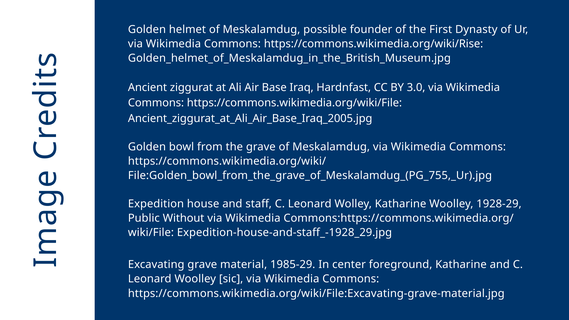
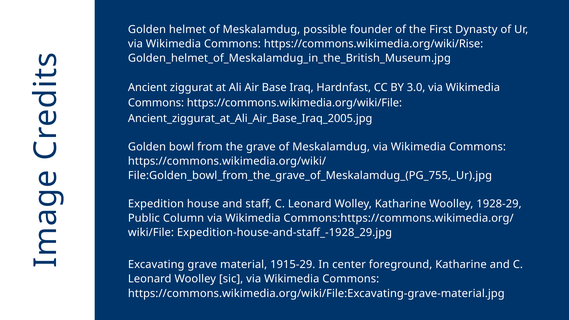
Without: Without -> Column
1985-29: 1985-29 -> 1915-29
